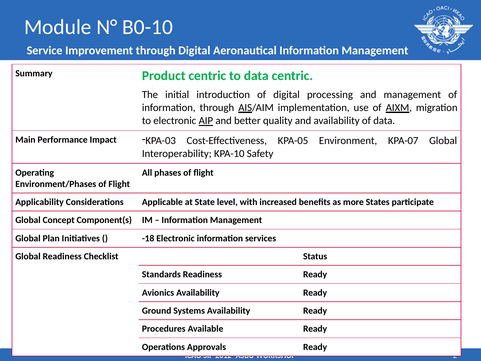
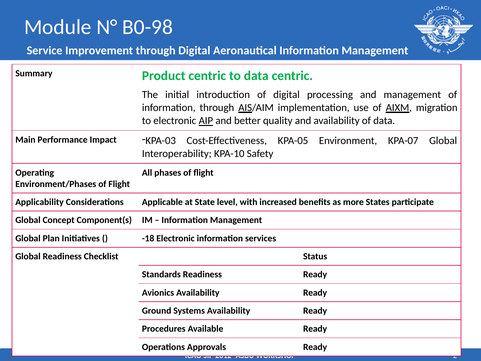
B0-10: B0-10 -> B0-98
